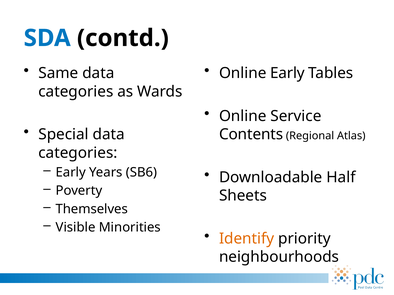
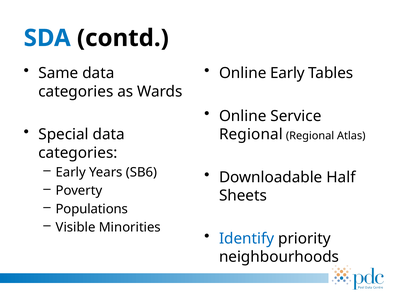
Contents at (251, 135): Contents -> Regional
Themselves: Themselves -> Populations
Identify colour: orange -> blue
